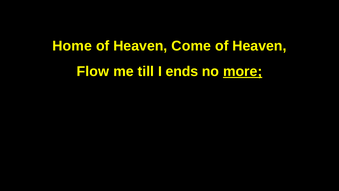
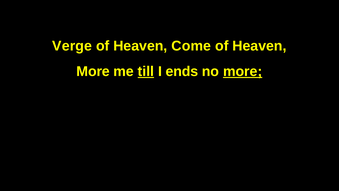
Home: Home -> Verge
Flow at (93, 71): Flow -> More
till underline: none -> present
